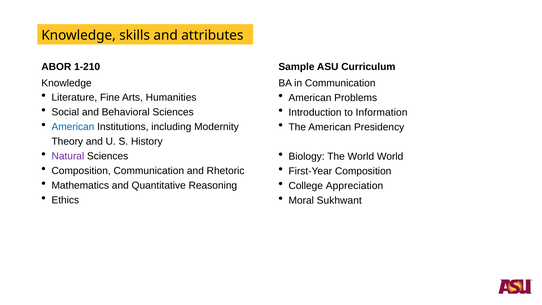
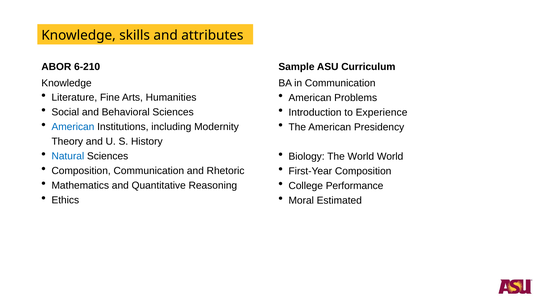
1-210: 1-210 -> 6-210
Information: Information -> Experience
Natural colour: purple -> blue
Appreciation: Appreciation -> Performance
Sukhwant: Sukhwant -> Estimated
